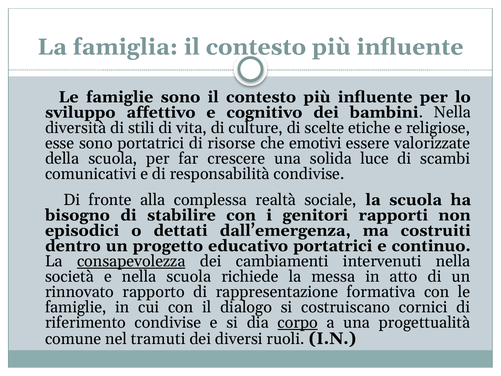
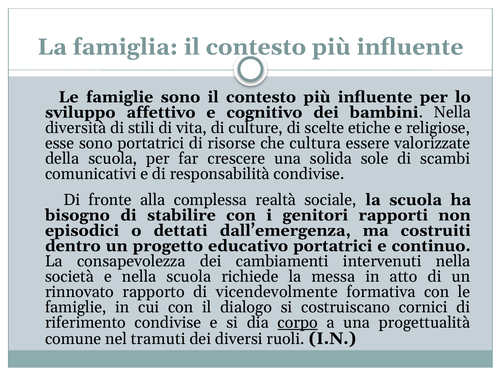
emotivi: emotivi -> cultura
luce: luce -> sole
consapevolezza underline: present -> none
rappresentazione: rappresentazione -> vicendevolmente
